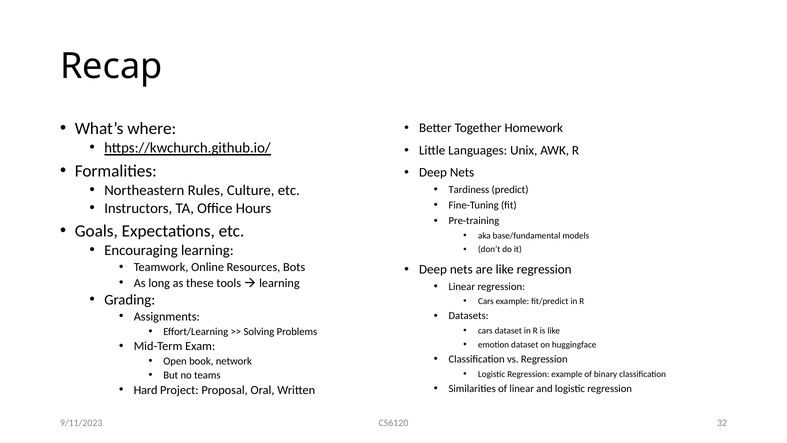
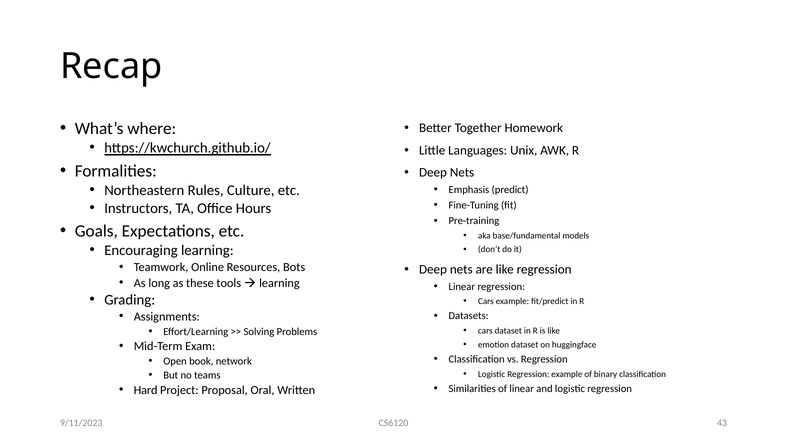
Tardiness: Tardiness -> Emphasis
32: 32 -> 43
